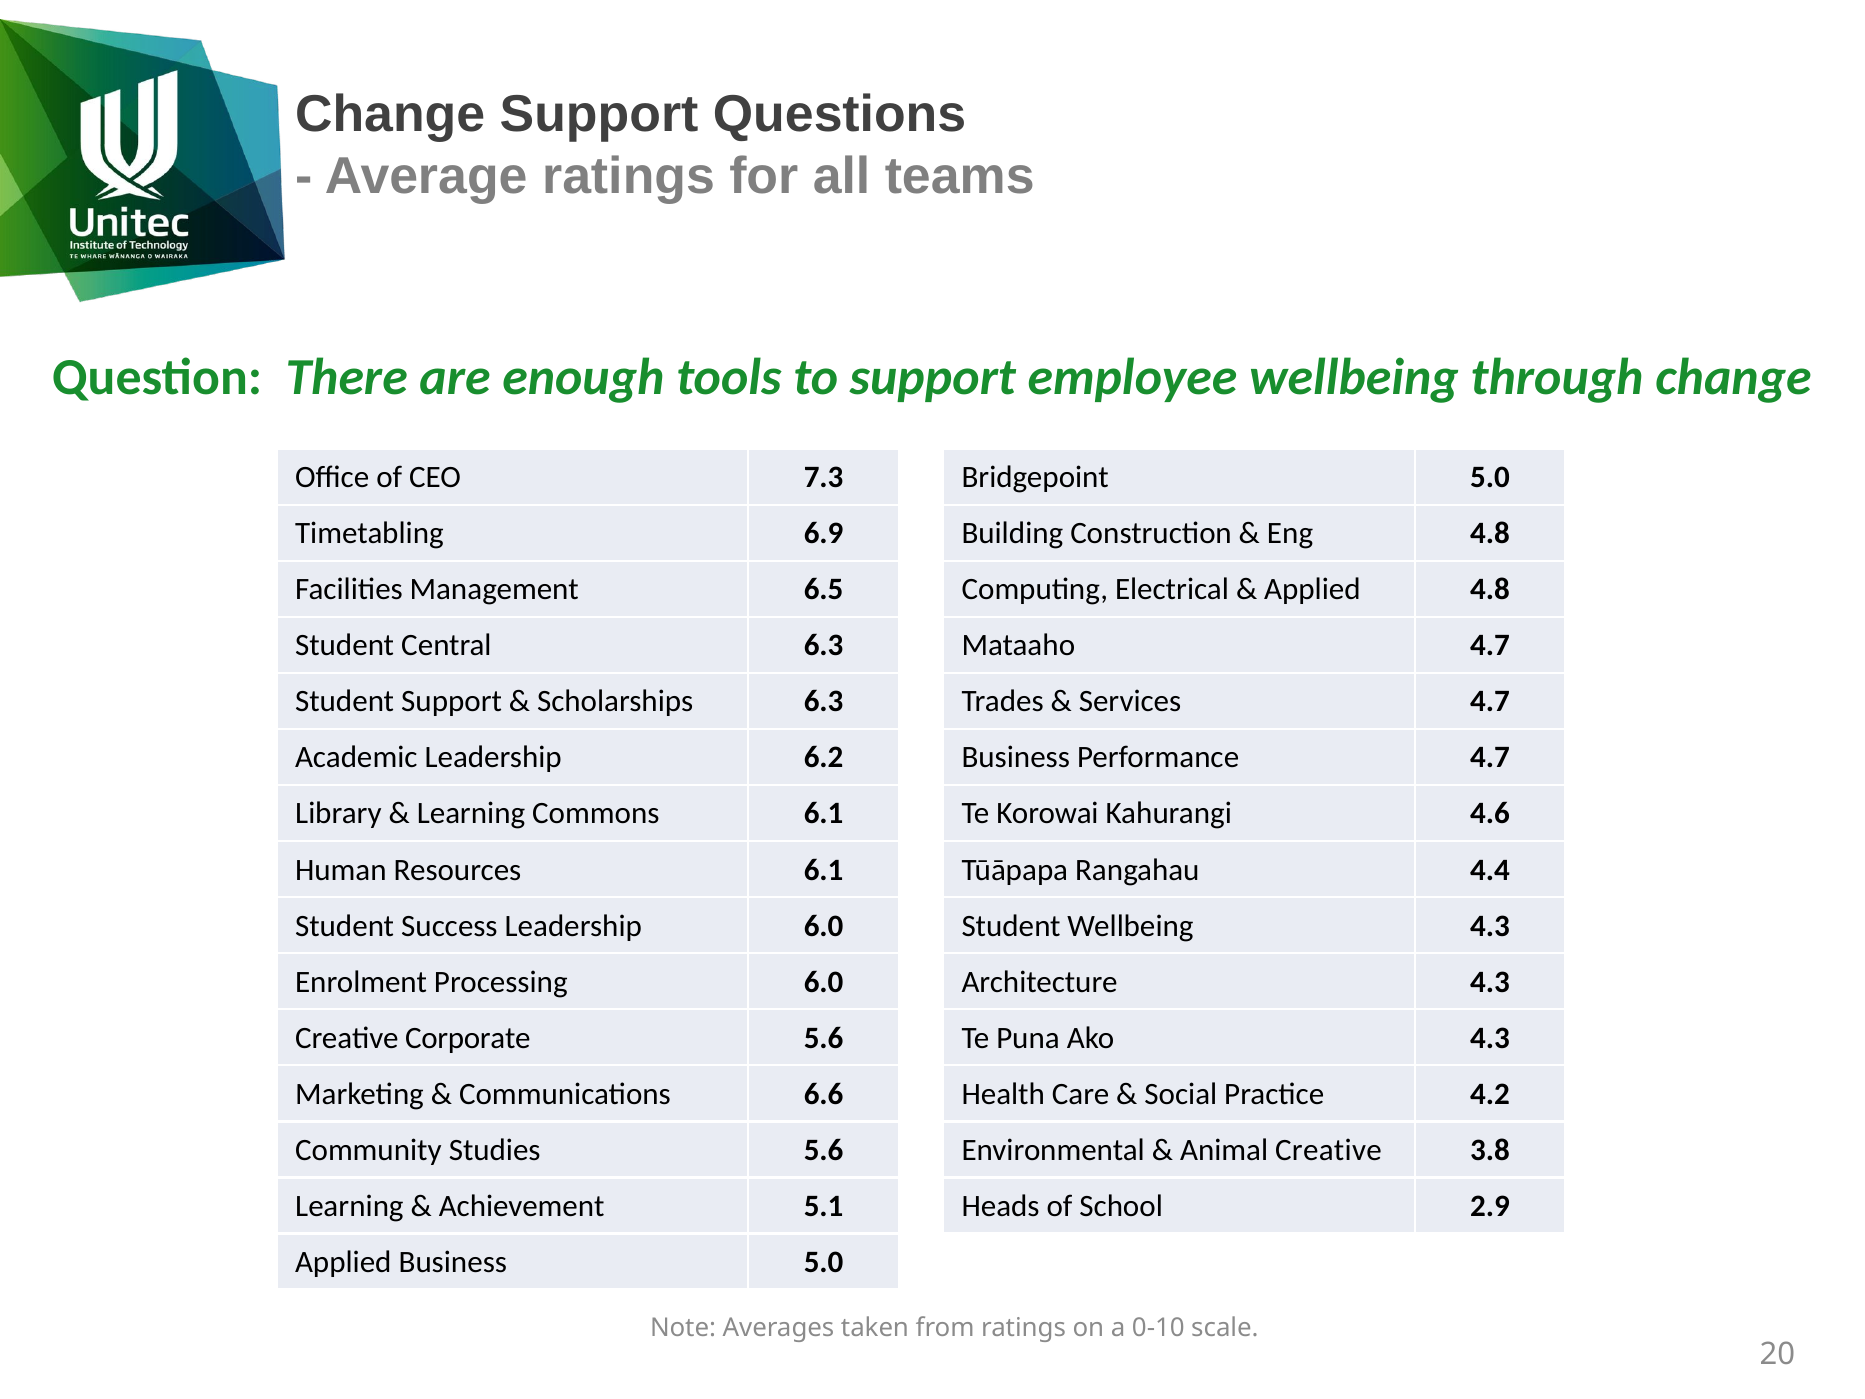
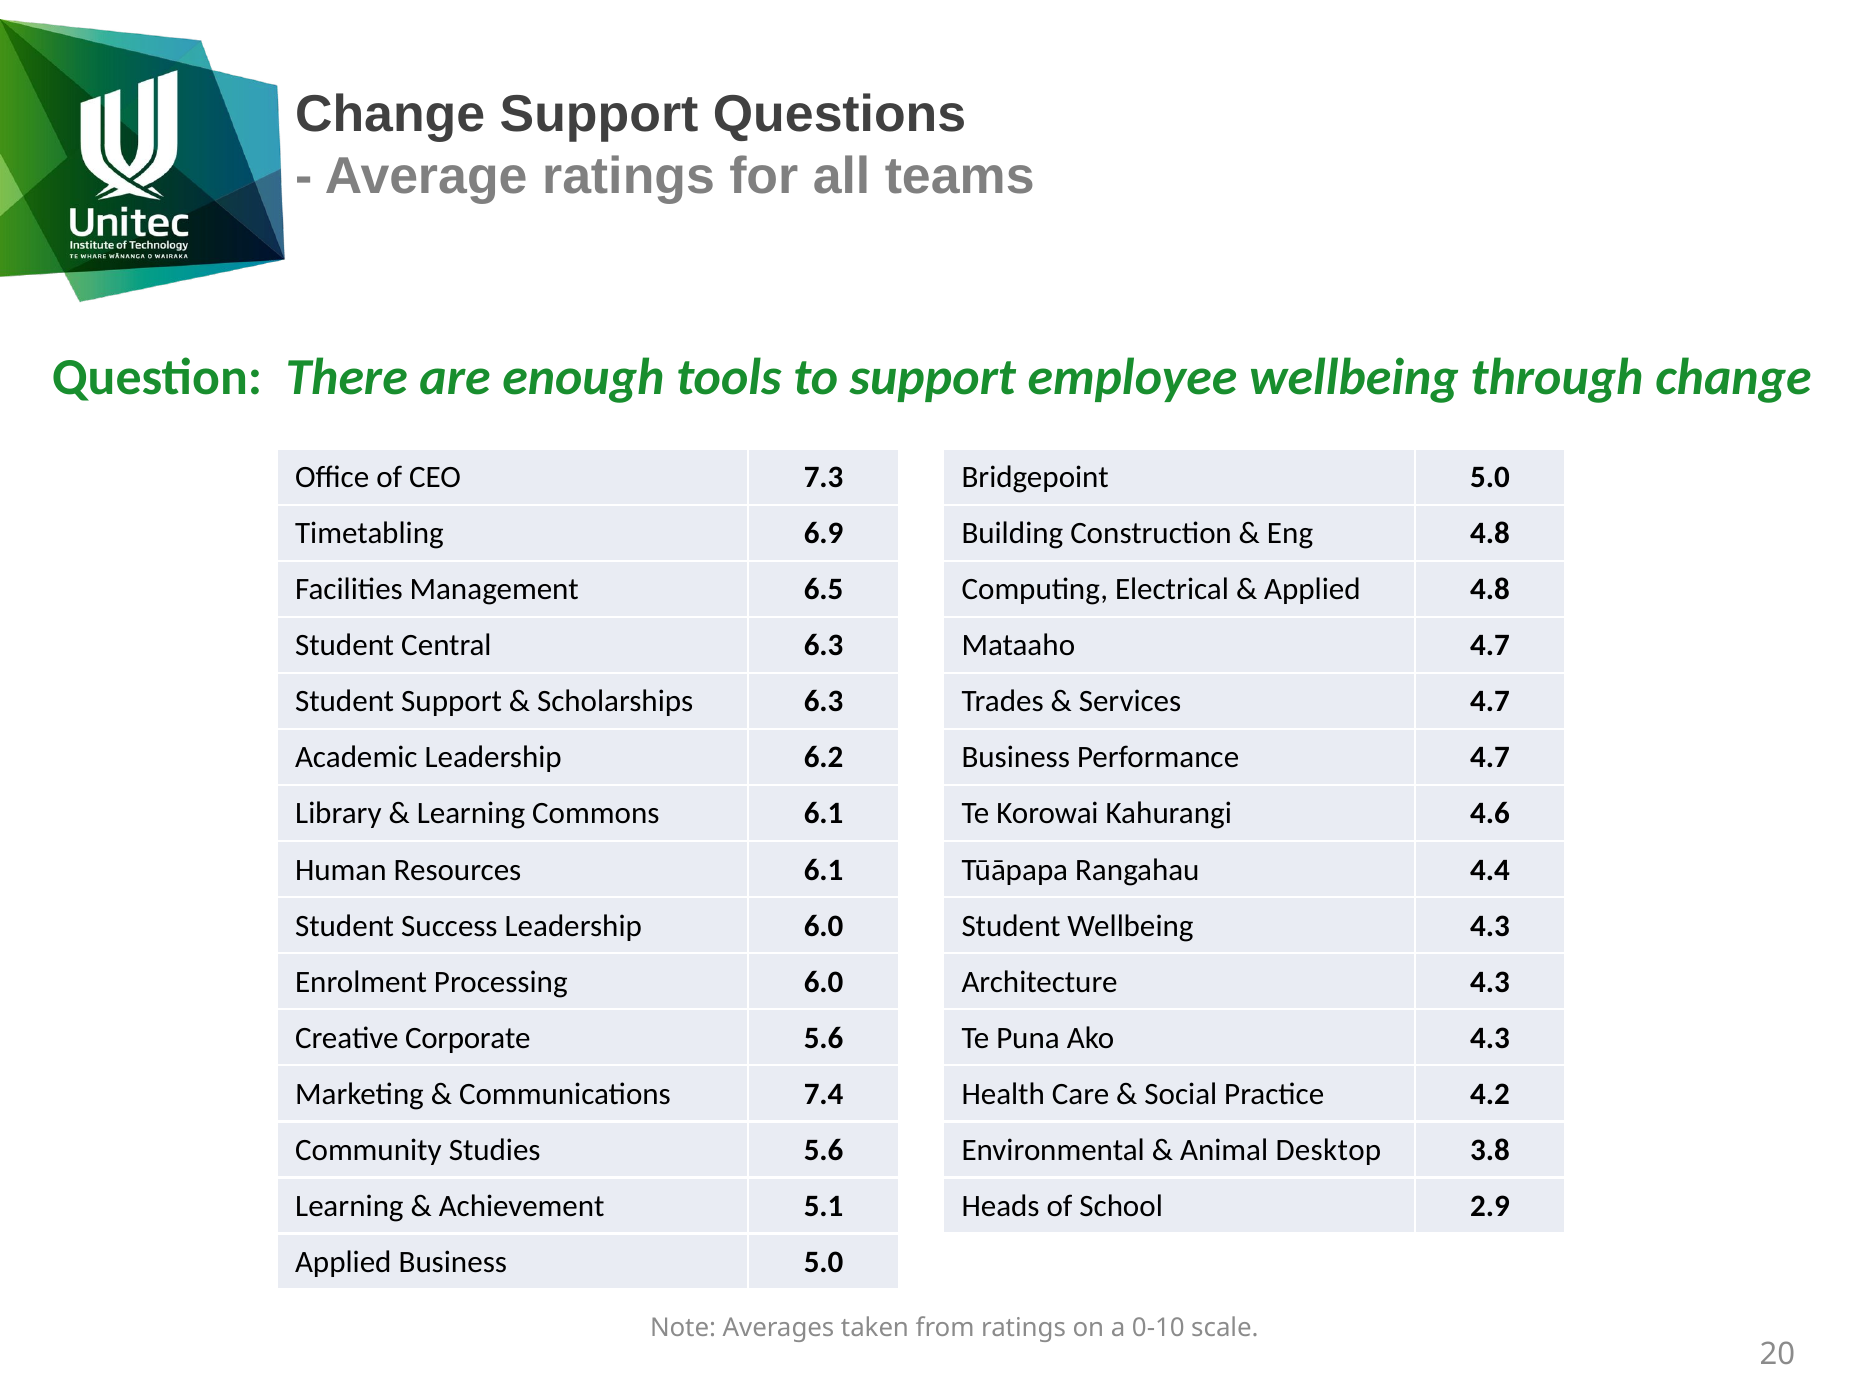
6.6: 6.6 -> 7.4
Animal Creative: Creative -> Desktop
